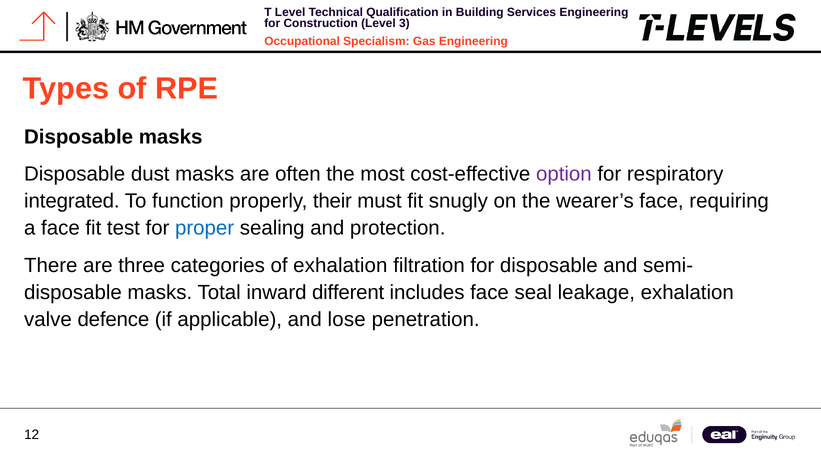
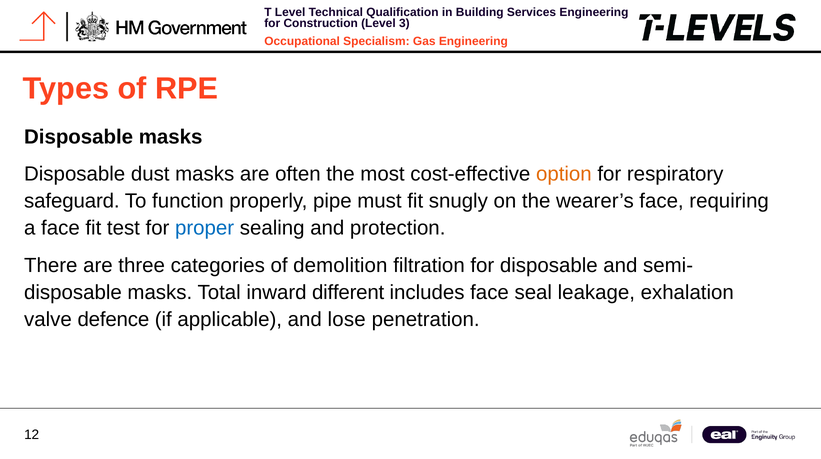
option colour: purple -> orange
integrated: integrated -> safeguard
their: their -> pipe
of exhalation: exhalation -> demolition
